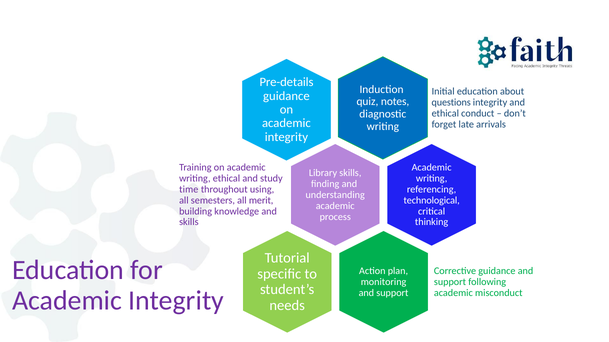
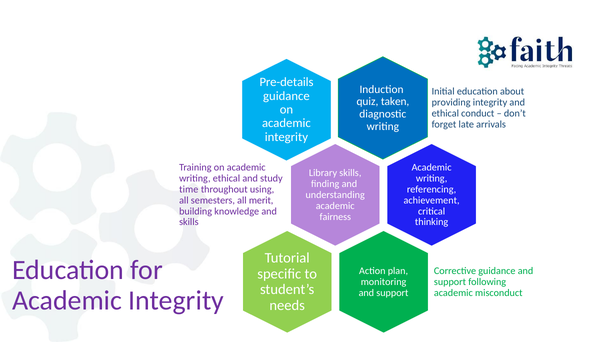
notes: notes -> taken
questions: questions -> providing
technological: technological -> achievement
process: process -> fairness
